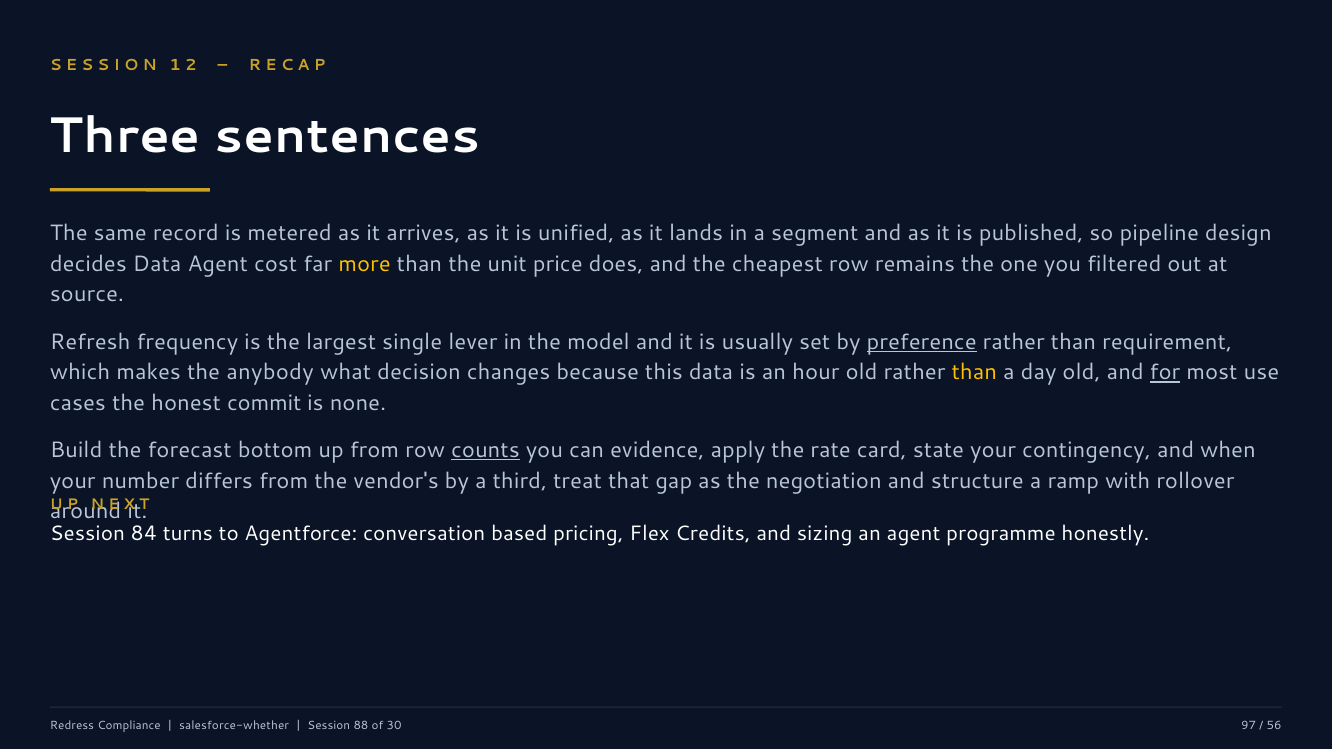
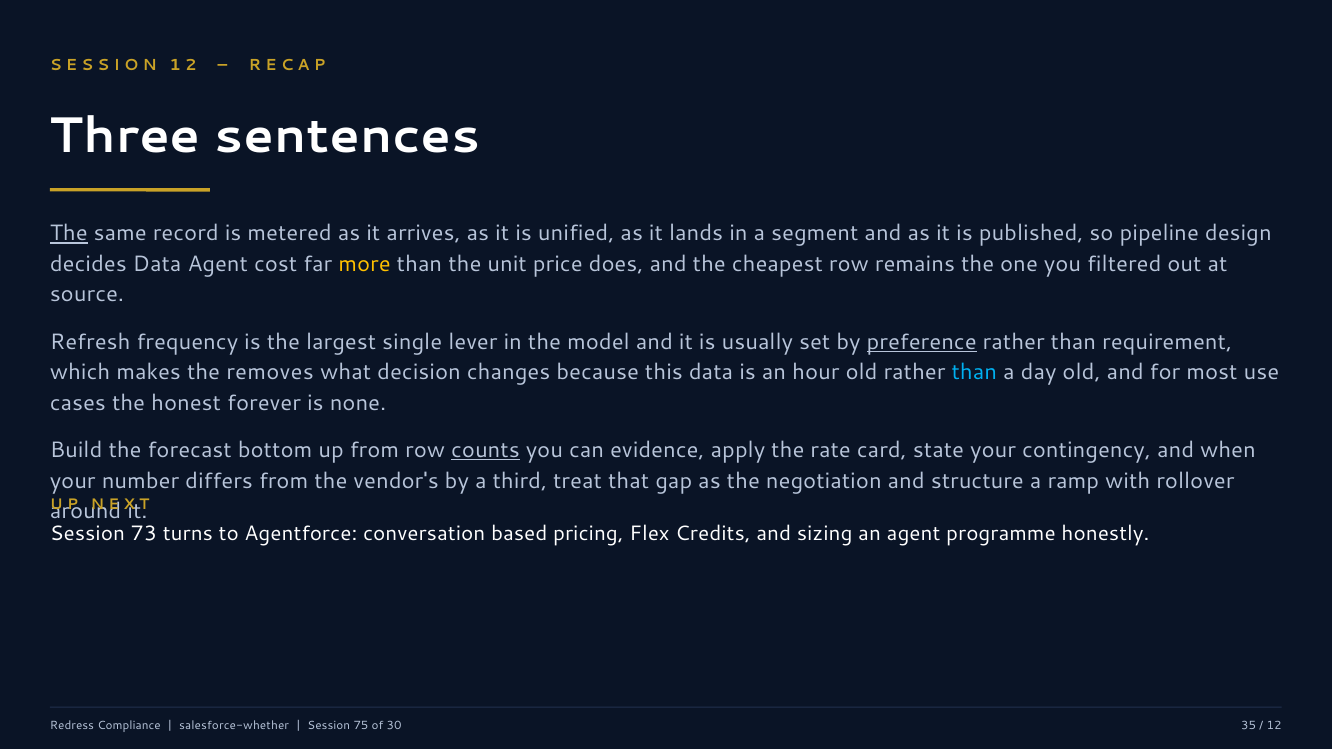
The at (69, 234) underline: none -> present
anybody: anybody -> removes
than at (974, 373) colour: yellow -> light blue
for underline: present -> none
commit: commit -> forever
84: 84 -> 73
88: 88 -> 75
97: 97 -> 35
56: 56 -> 12
